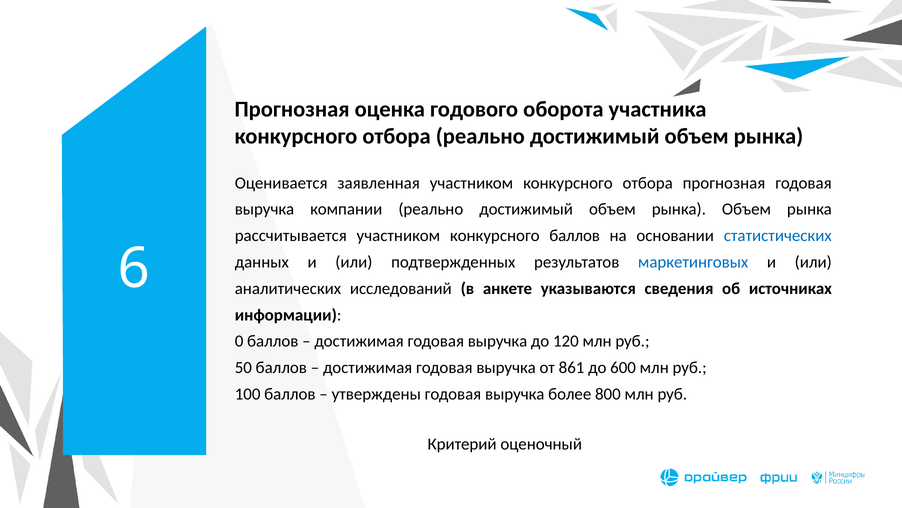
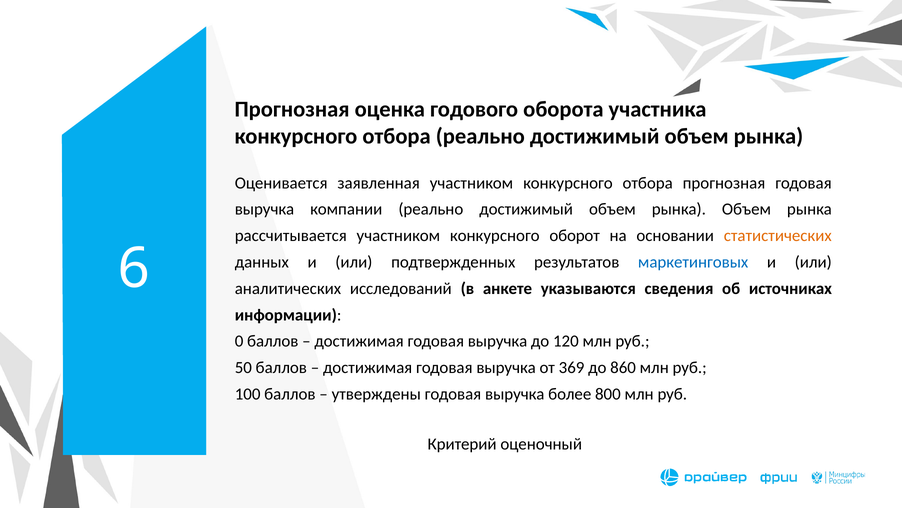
конкурсного баллов: баллов -> оборот
статистических colour: blue -> orange
861: 861 -> 369
600: 600 -> 860
